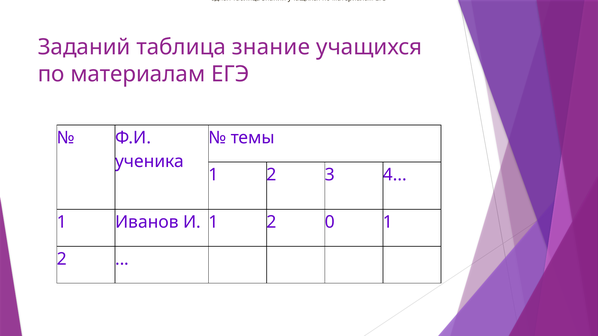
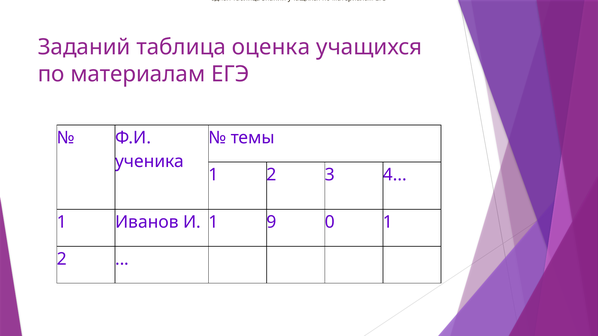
знание: знание -> оценка
И 1 2: 2 -> 9
